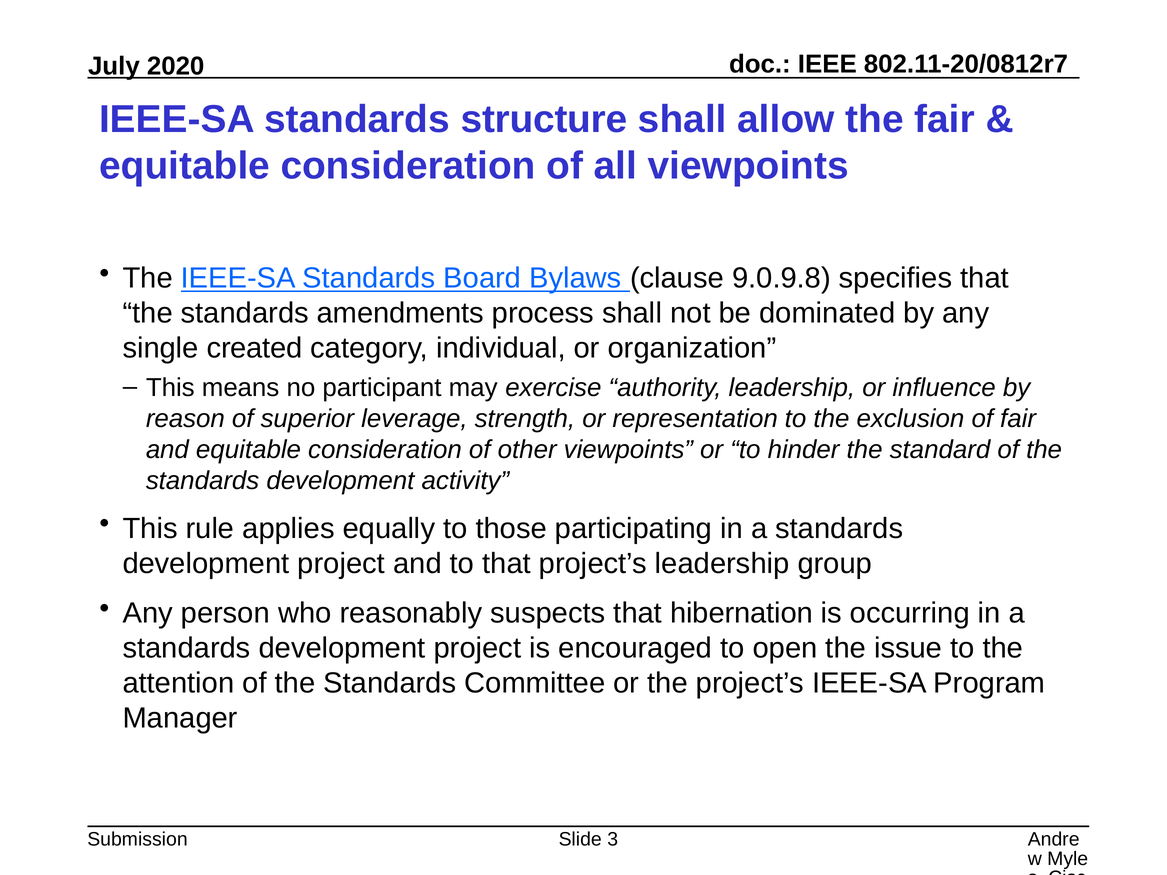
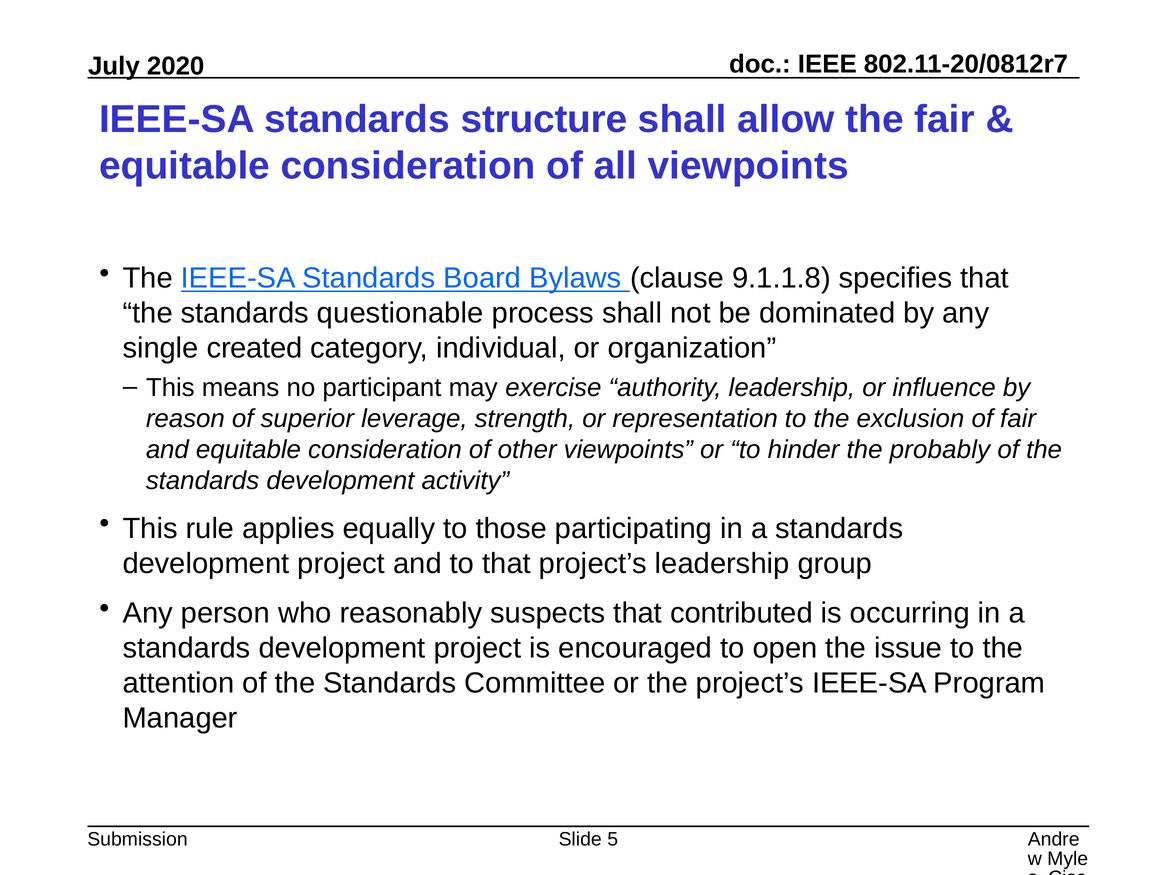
9.0.9.8: 9.0.9.8 -> 9.1.1.8
amendments: amendments -> questionable
standard: standard -> probably
hibernation: hibernation -> contributed
3: 3 -> 5
